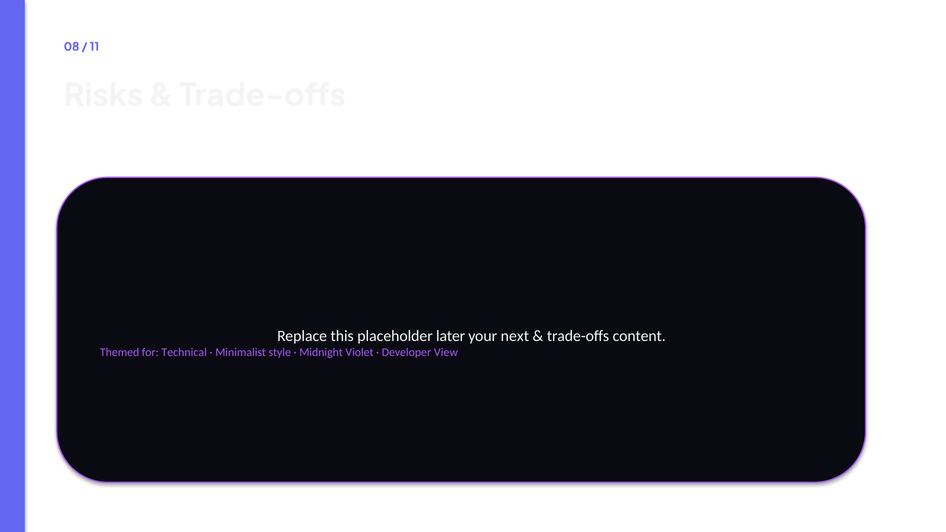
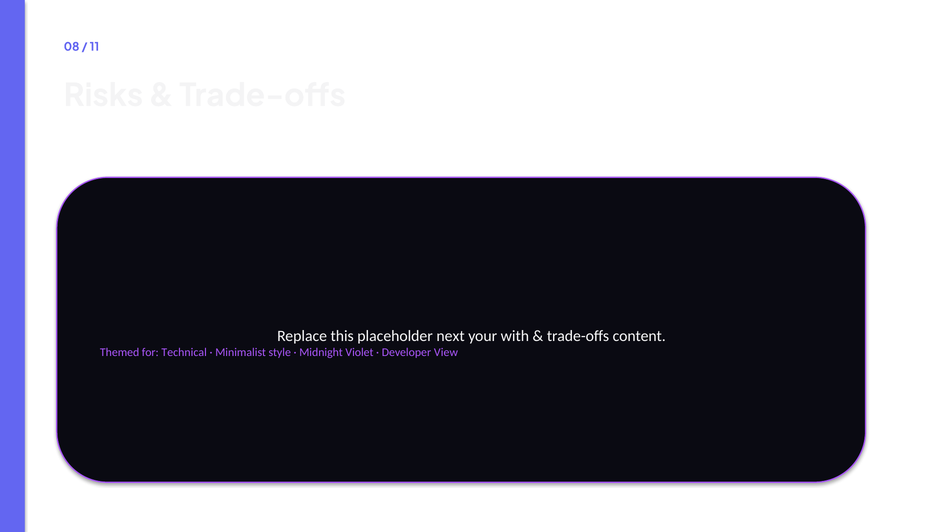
later: later -> next
next: next -> with
